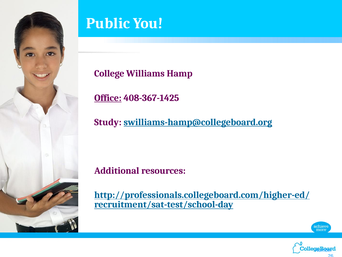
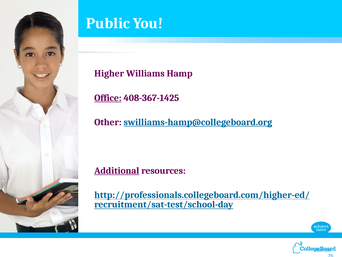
College: College -> Higher
Study: Study -> Other
Additional underline: none -> present
